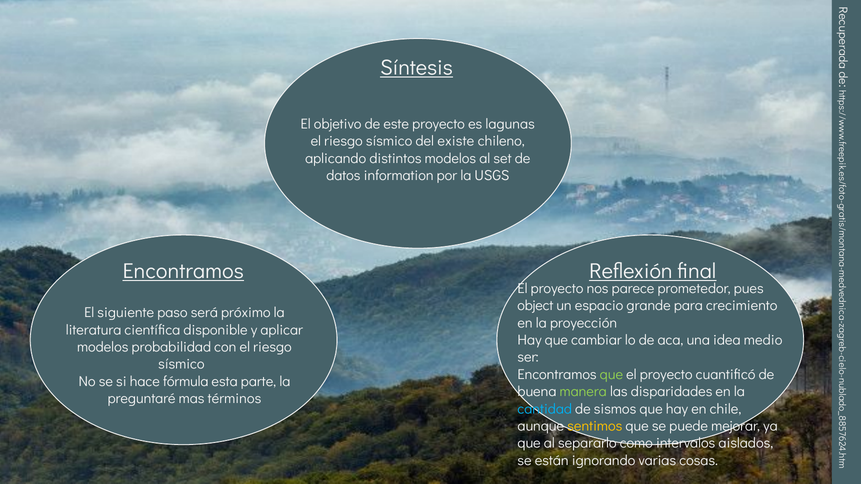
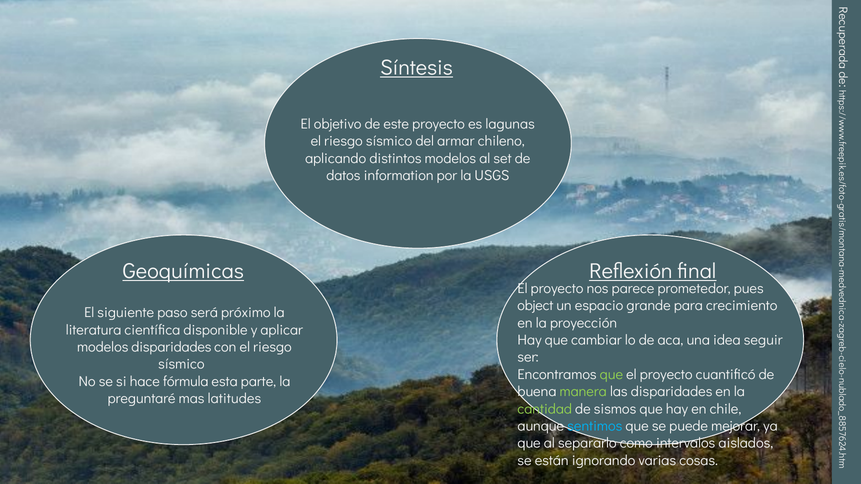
existe: existe -> armar
Encontramos at (183, 271): Encontramos -> Geoquímicas
medio: medio -> seguir
modelos probabilidad: probabilidad -> disparidades
términos: términos -> latitudes
cantidad colour: light blue -> light green
sentimos colour: yellow -> light blue
